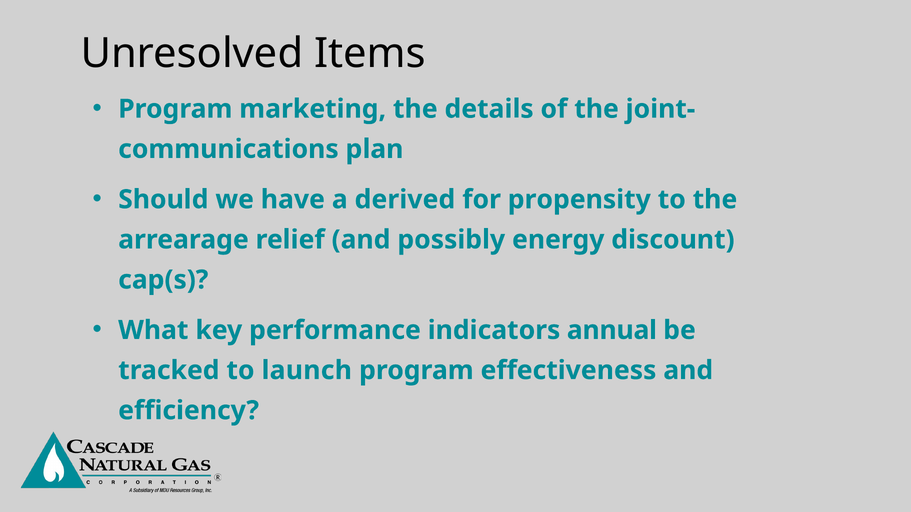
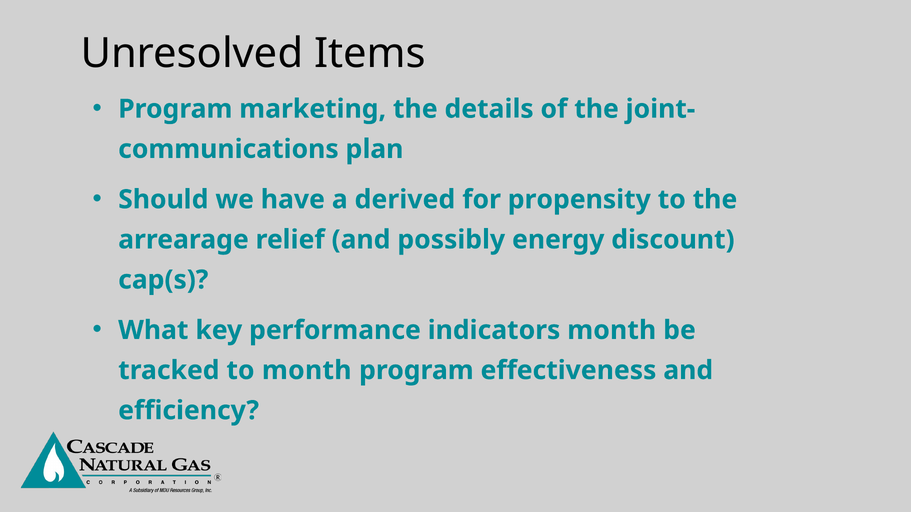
indicators annual: annual -> month
to launch: launch -> month
